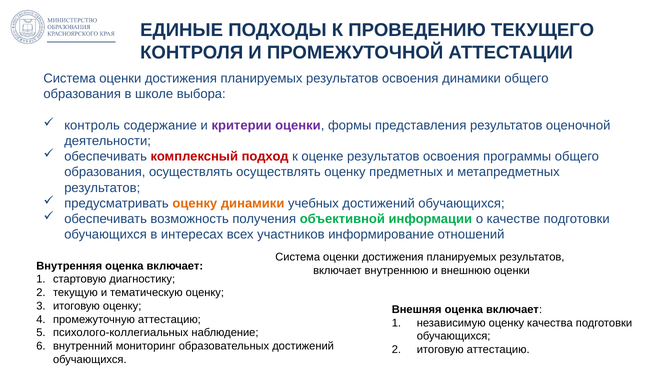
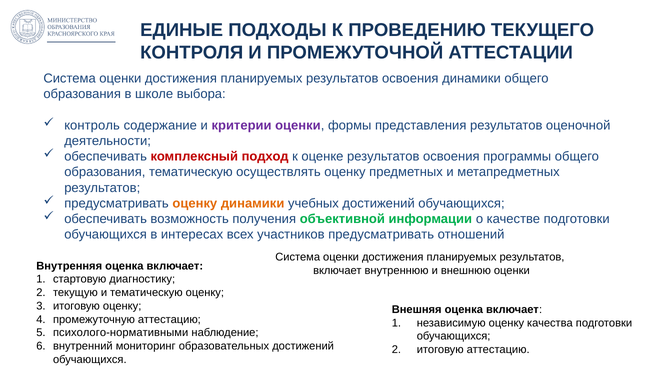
образования осуществлять: осуществлять -> тематическую
участников информирование: информирование -> предусматривать
психолого-коллегиальных: психолого-коллегиальных -> психолого-нормативными
